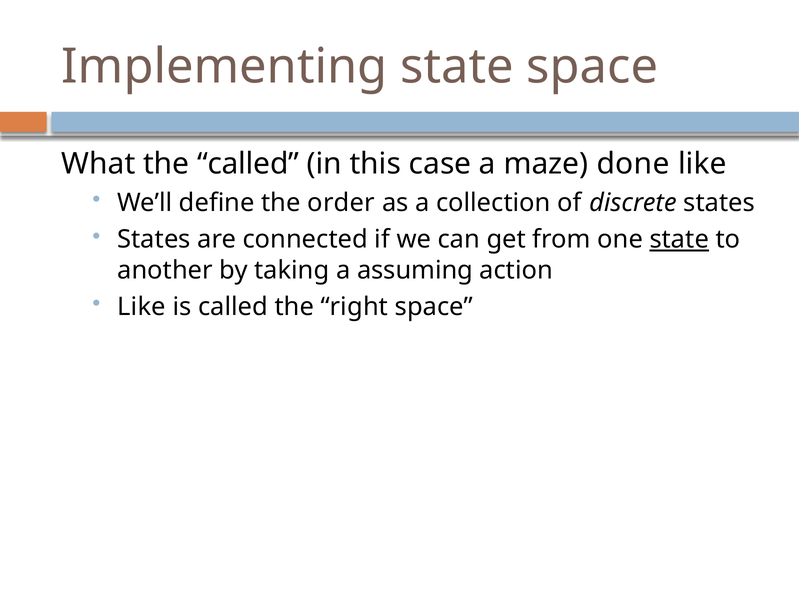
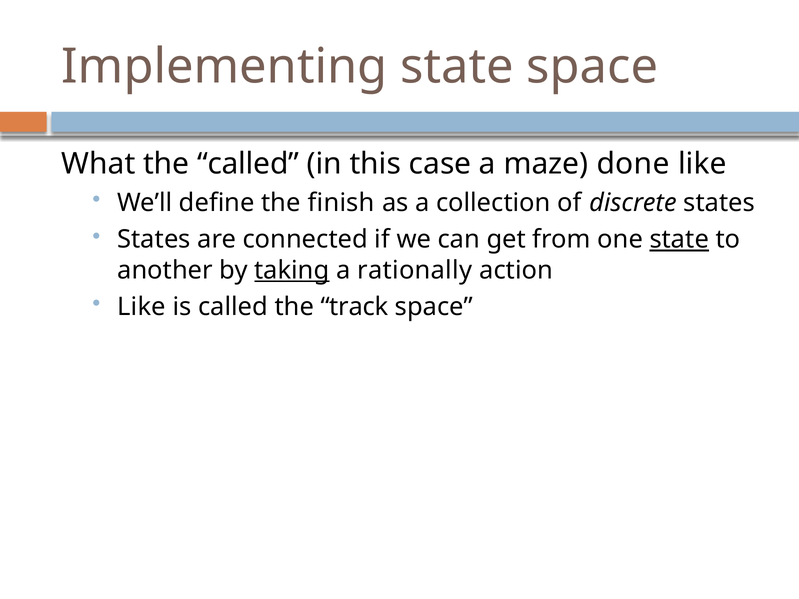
order: order -> finish
taking underline: none -> present
assuming: assuming -> rationally
right: right -> track
